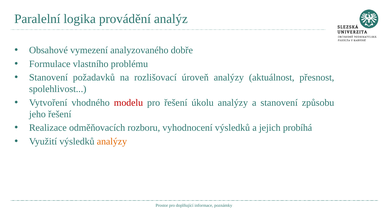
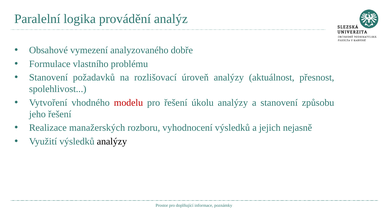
odměňovacích: odměňovacích -> manažerských
probíhá: probíhá -> nejasně
analýzy at (112, 142) colour: orange -> black
